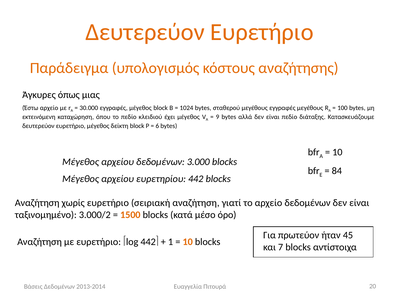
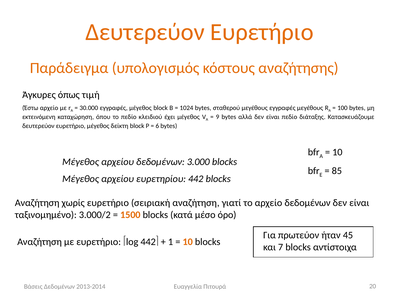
μιας: μιας -> τιμή
84: 84 -> 85
